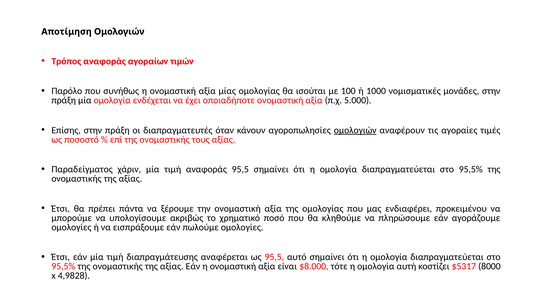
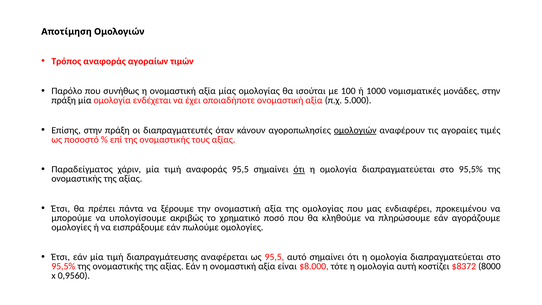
ότι at (299, 169) underline: none -> present
$5317: $5317 -> $8372
4,9828: 4,9828 -> 0,9560
